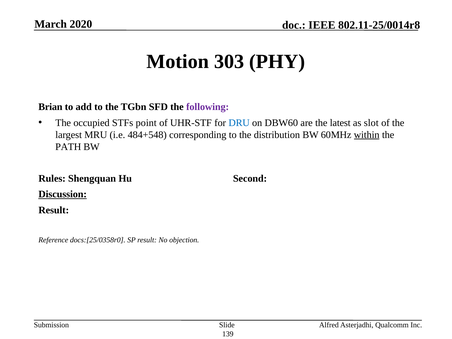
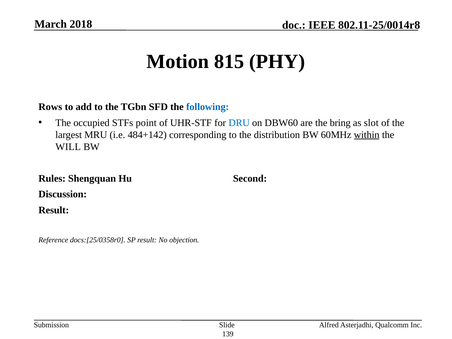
2020: 2020 -> 2018
303: 303 -> 815
Brian: Brian -> Rows
following colour: purple -> blue
latest: latest -> bring
484+548: 484+548 -> 484+142
PATH: PATH -> WILL
Discussion underline: present -> none
